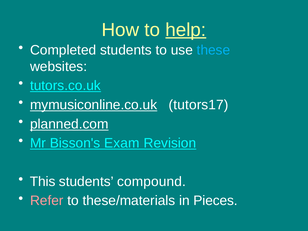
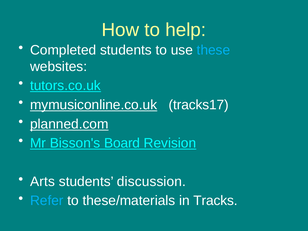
help underline: present -> none
tutors17: tutors17 -> tracks17
Exam: Exam -> Board
This: This -> Arts
compound: compound -> discussion
Refer colour: pink -> light blue
Pieces: Pieces -> Tracks
